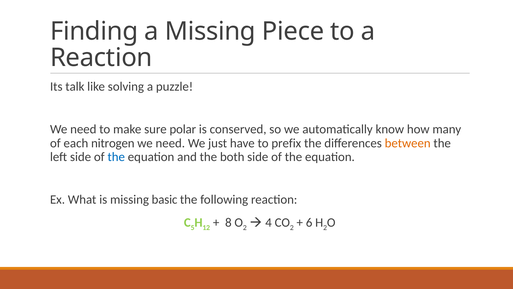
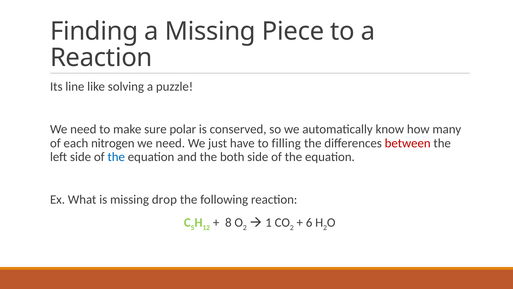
talk: talk -> line
prefix: prefix -> filling
between colour: orange -> red
basic: basic -> drop
4: 4 -> 1
